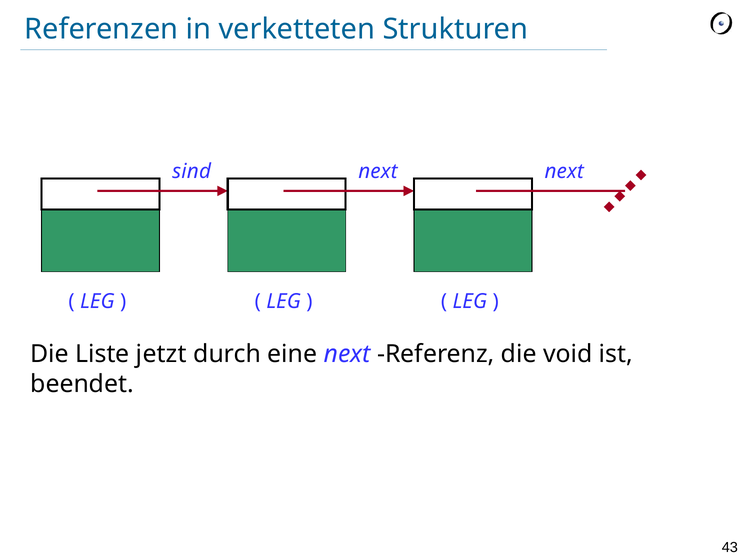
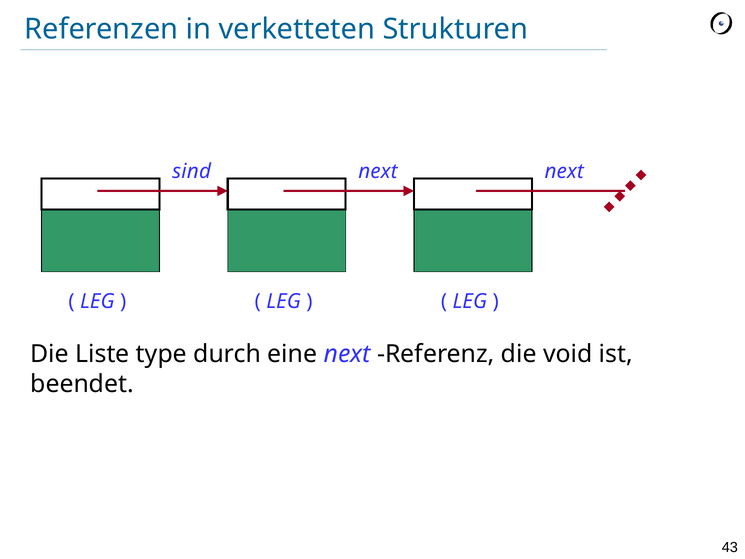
jetzt: jetzt -> type
